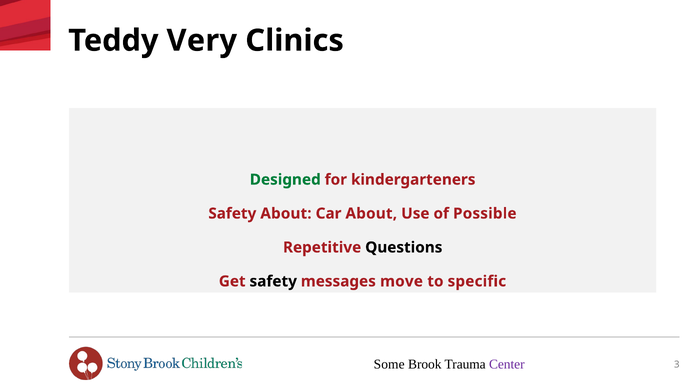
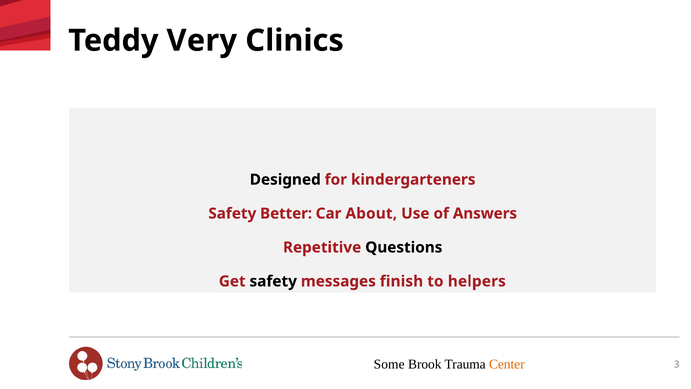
Designed colour: green -> black
Safety About: About -> Better
Possible: Possible -> Answers
move: move -> finish
specific: specific -> helpers
Center colour: purple -> orange
